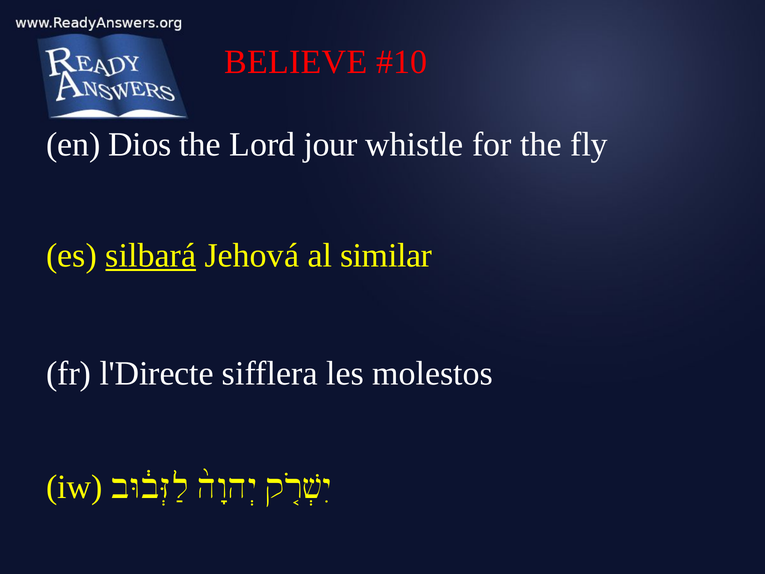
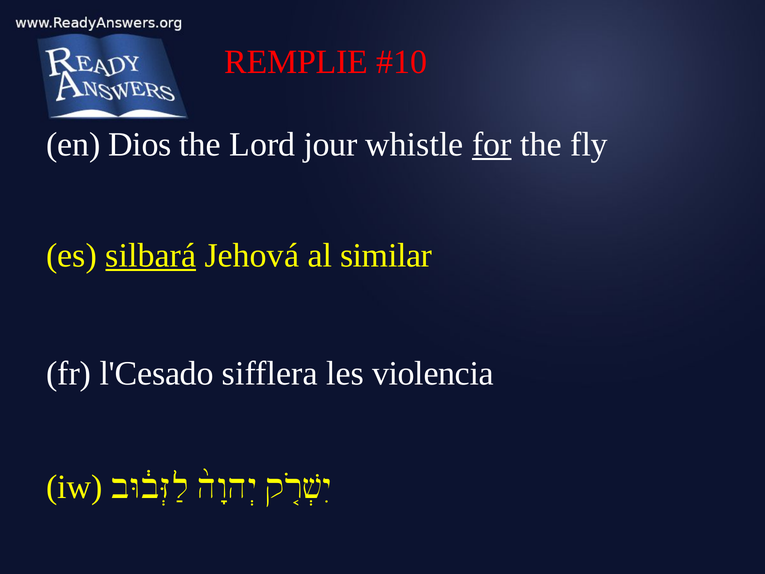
BELIEVE: BELIEVE -> REMPLIE
for underline: none -> present
l'Directe: l'Directe -> l'Cesado
molestos: molestos -> violencia
